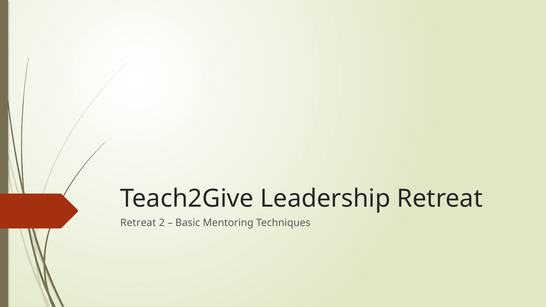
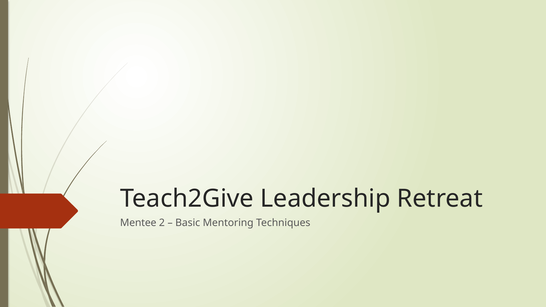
Retreat at (138, 223): Retreat -> Mentee
